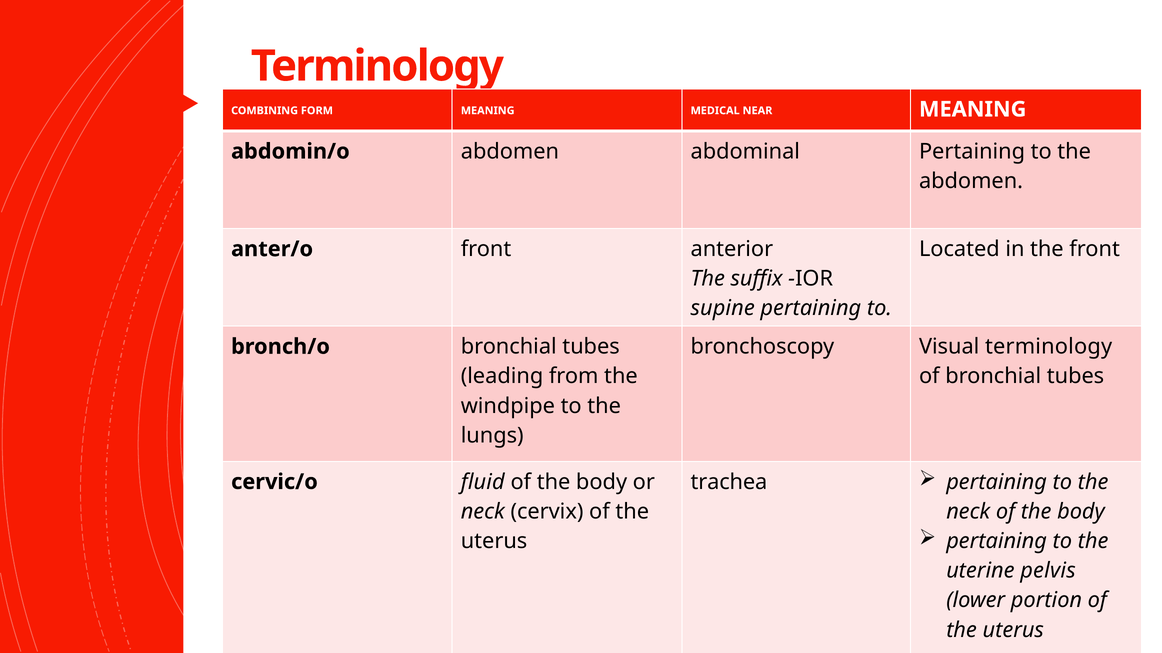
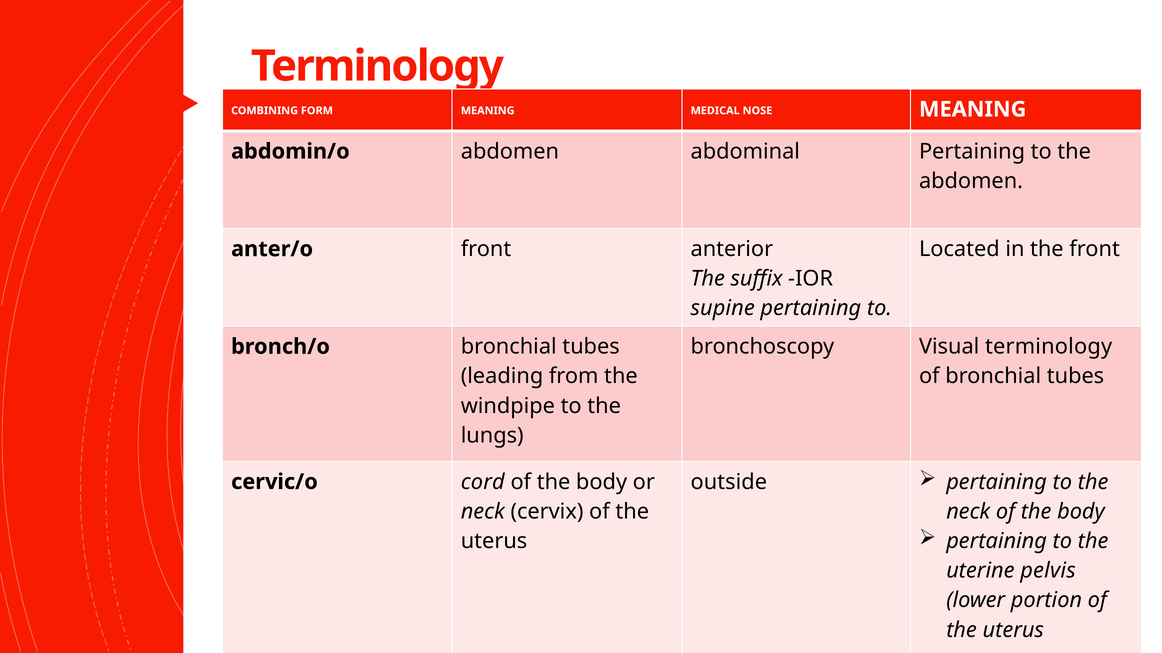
NEAR: NEAR -> NOSE
trachea: trachea -> outside
fluid: fluid -> cord
